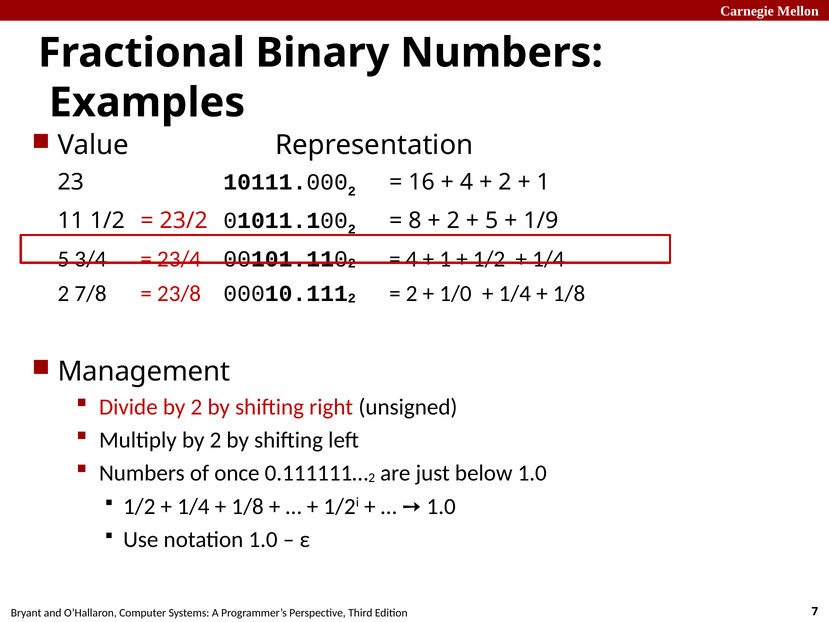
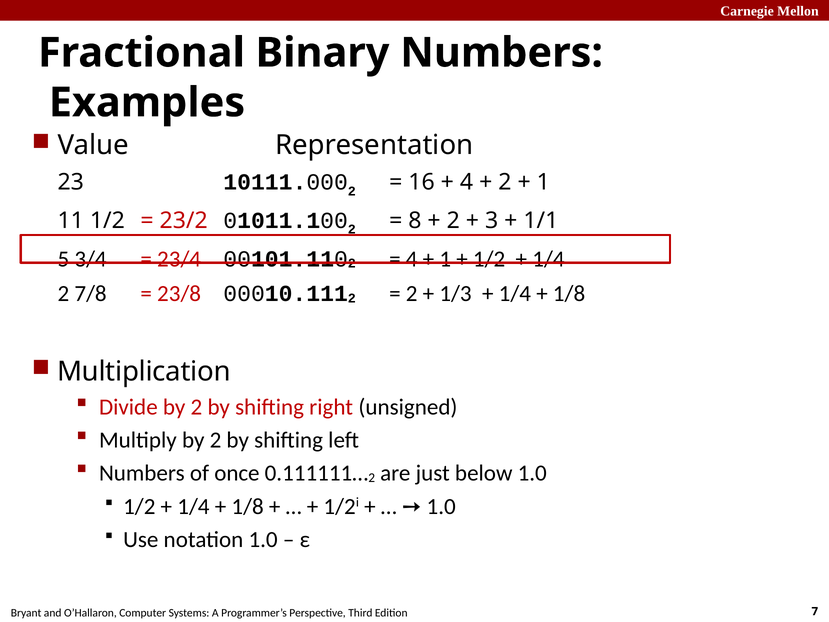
5 at (492, 221): 5 -> 3
1/9: 1/9 -> 1/1
1/0: 1/0 -> 1/3
Management: Management -> Multiplication
